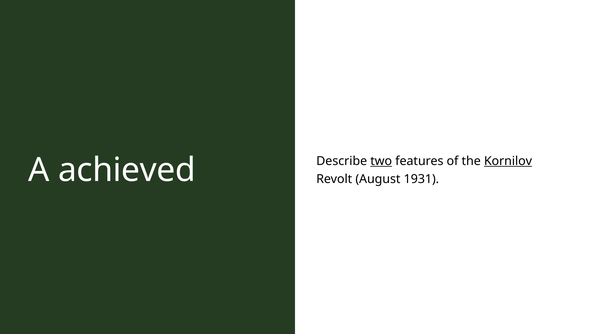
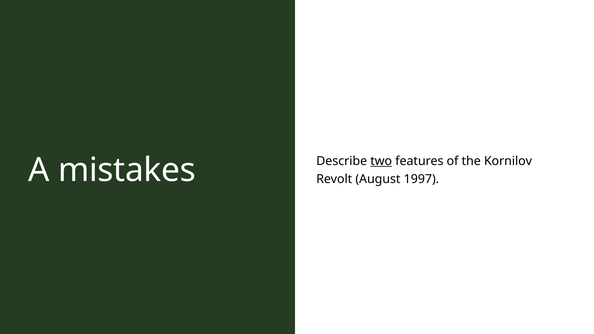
achieved: achieved -> mistakes
Kornilov underline: present -> none
1931: 1931 -> 1997
